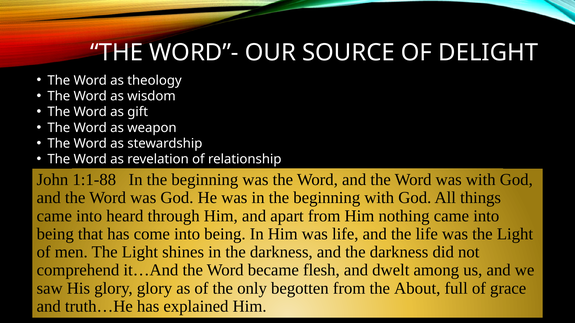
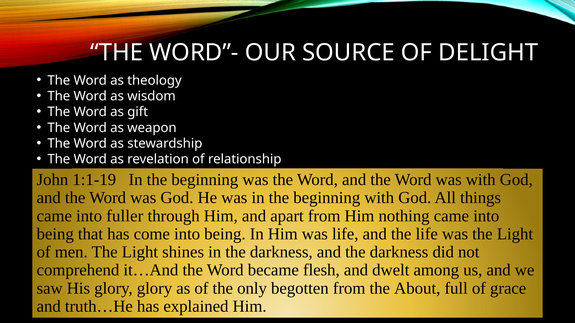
1:1-88: 1:1-88 -> 1:1-19
heard: heard -> fuller
